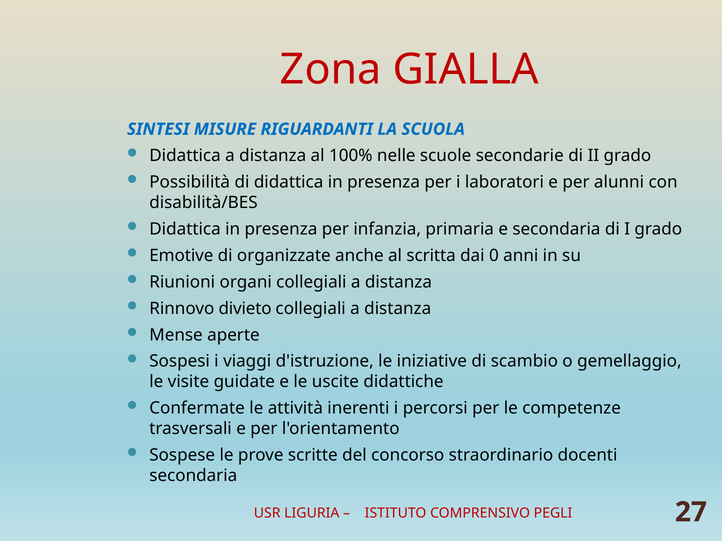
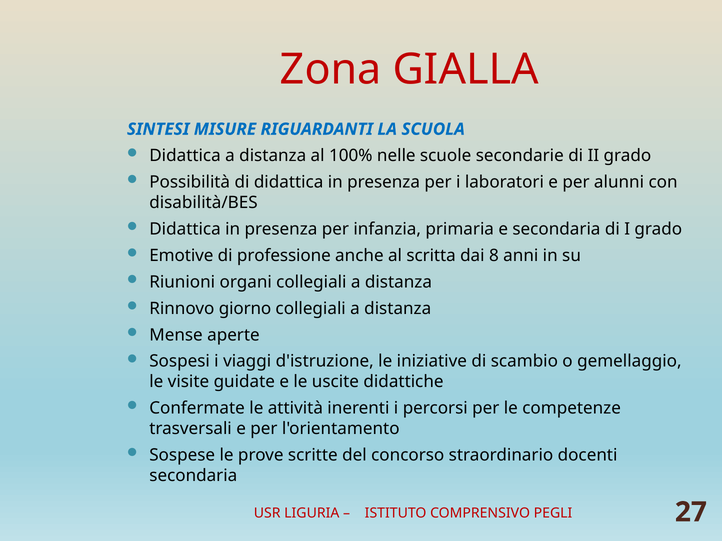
organizzate: organizzate -> professione
0: 0 -> 8
divieto: divieto -> giorno
